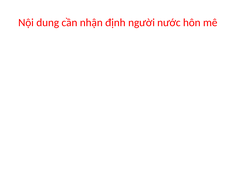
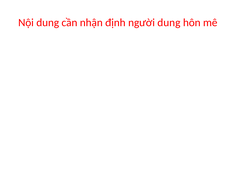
người nước: nước -> dung
